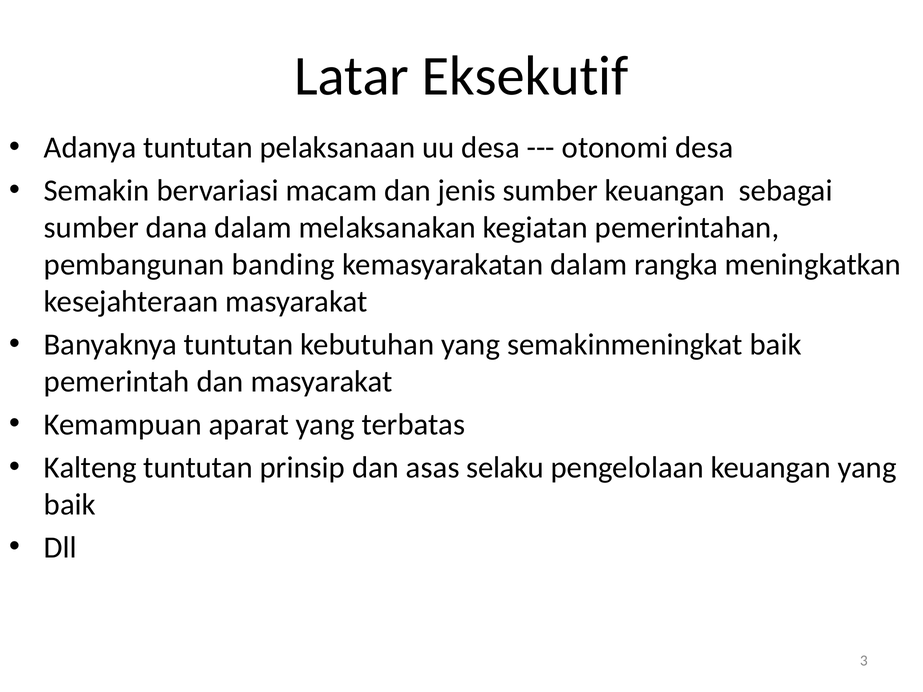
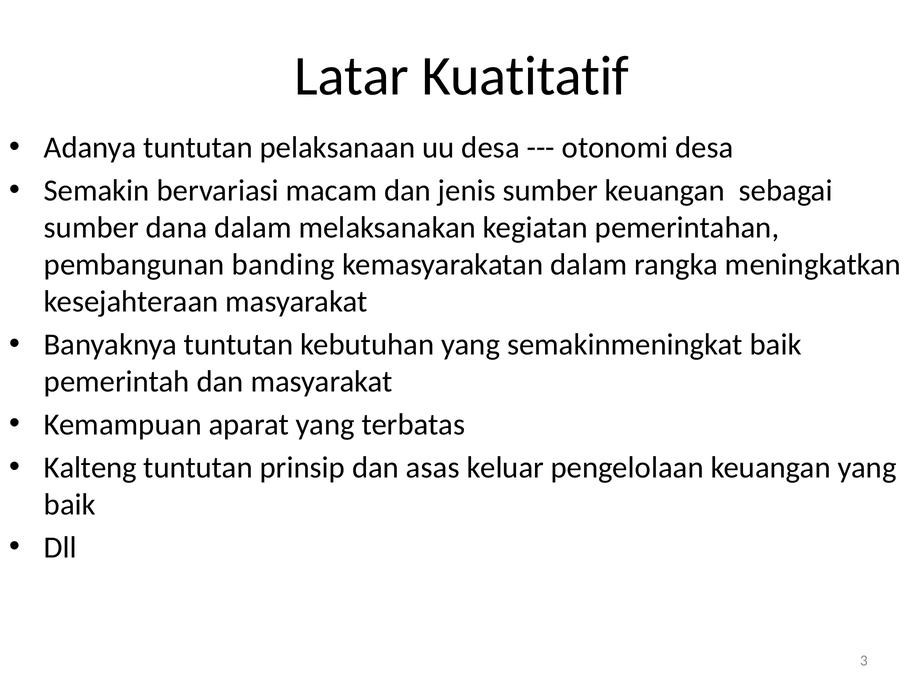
Eksekutif: Eksekutif -> Kuatitatif
selaku: selaku -> keluar
